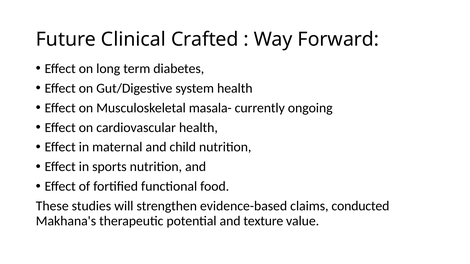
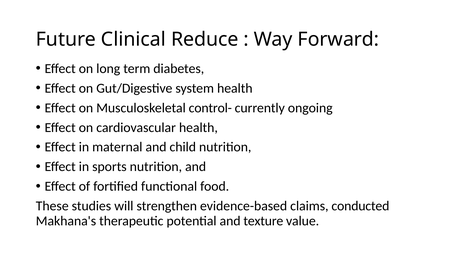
Crafted: Crafted -> Reduce
masala-: masala- -> control-
